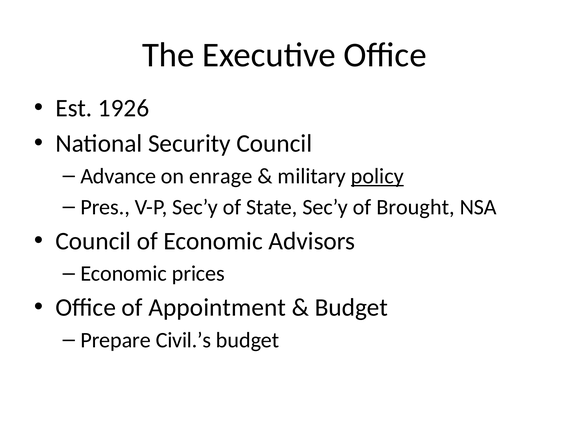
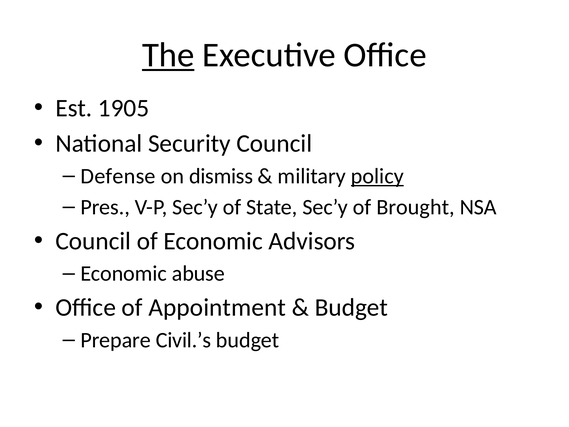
The underline: none -> present
1926: 1926 -> 1905
Advance: Advance -> Defense
enrage: enrage -> dismiss
prices: prices -> abuse
